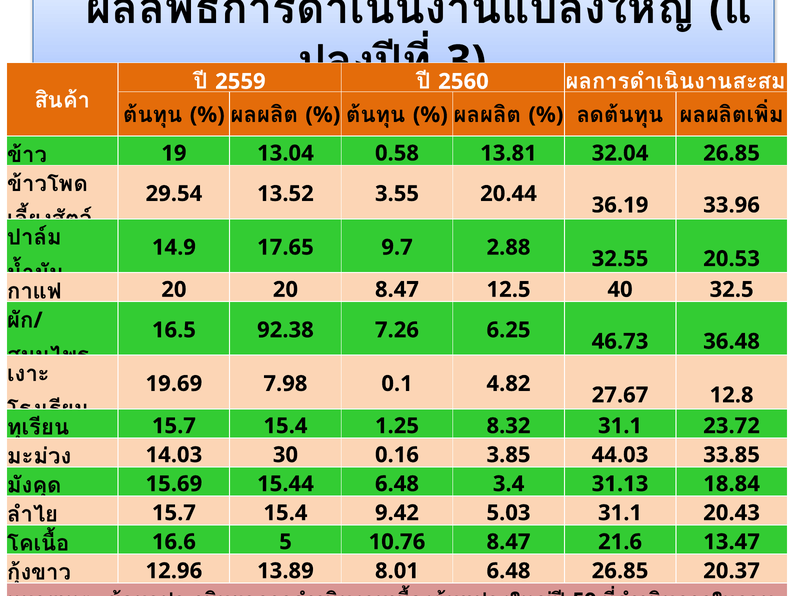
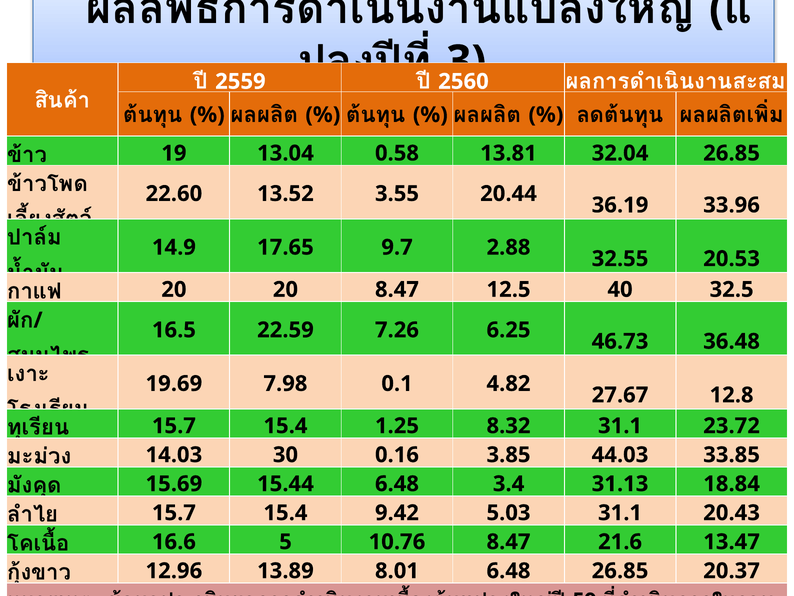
29.54: 29.54 -> 22.60
92.38: 92.38 -> 22.59
